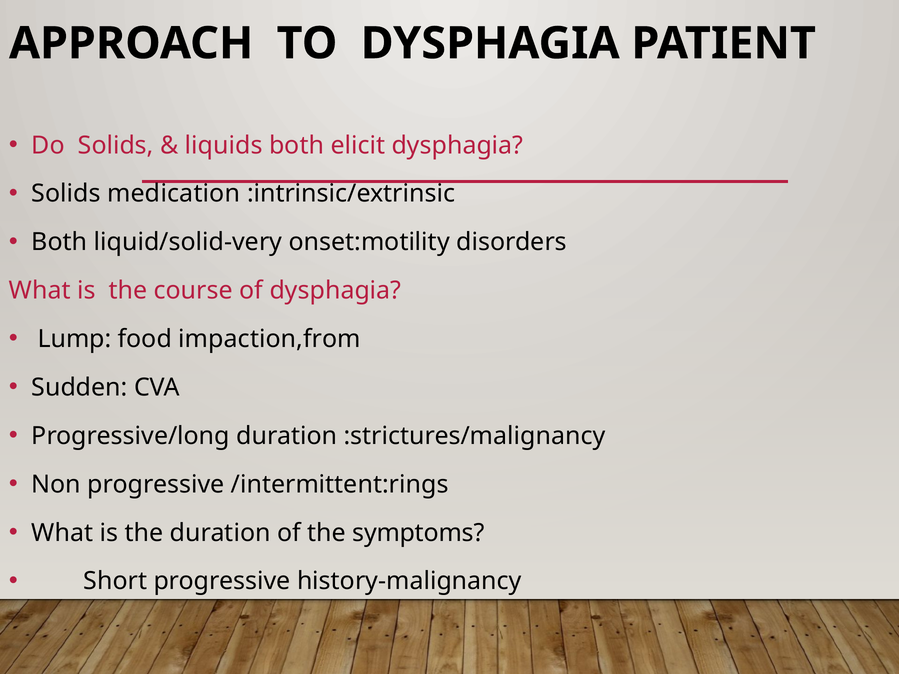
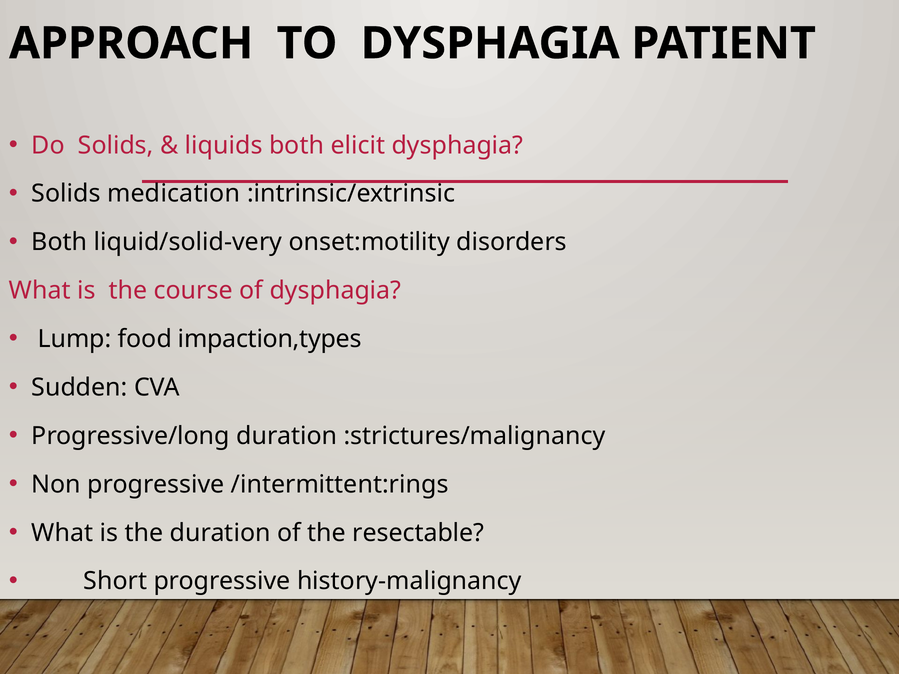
impaction,from: impaction,from -> impaction,types
symptoms: symptoms -> resectable
